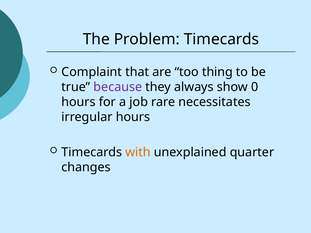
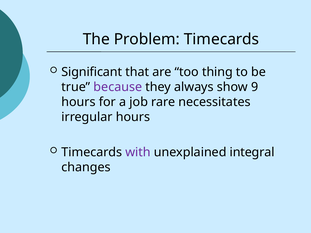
Complaint: Complaint -> Significant
0: 0 -> 9
with colour: orange -> purple
quarter: quarter -> integral
